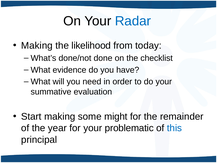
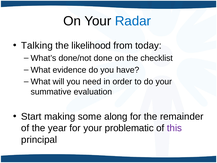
Making at (37, 46): Making -> Talking
might: might -> along
this colour: blue -> purple
